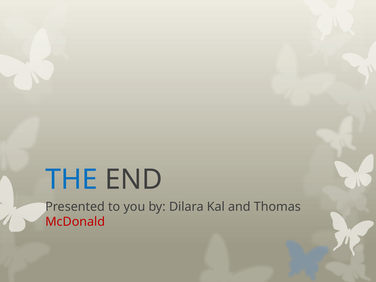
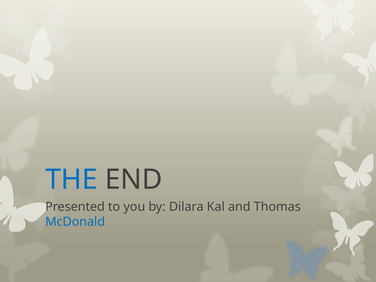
McDonald colour: red -> blue
